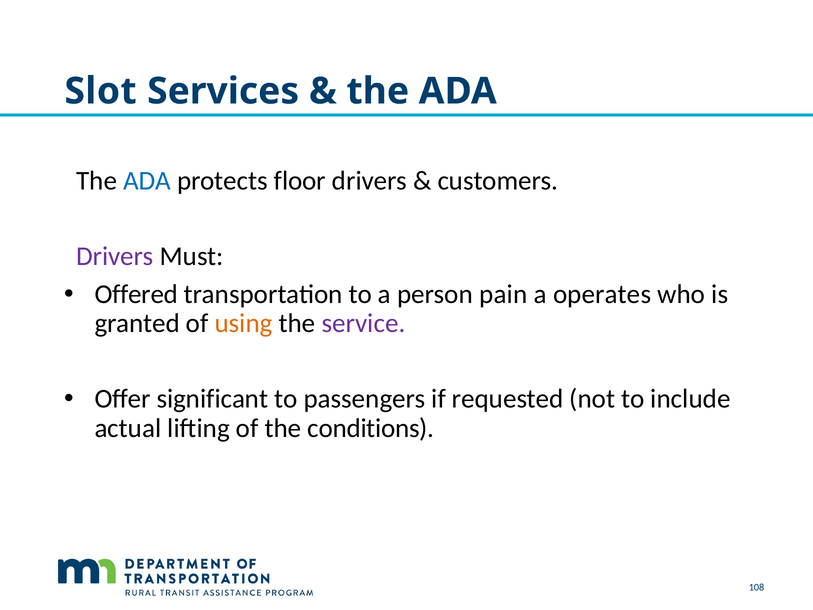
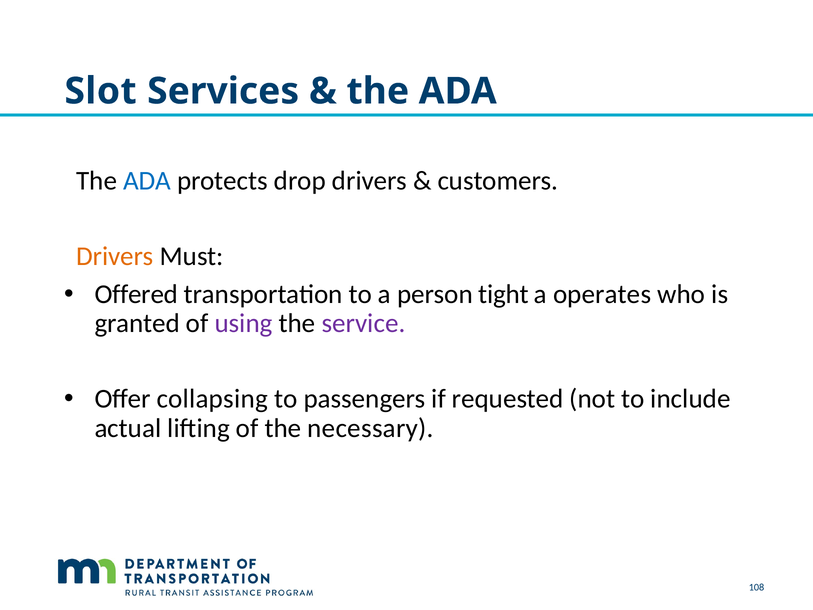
floor: floor -> drop
Drivers at (115, 256) colour: purple -> orange
pain: pain -> tight
using colour: orange -> purple
significant: significant -> collapsing
conditions: conditions -> necessary
